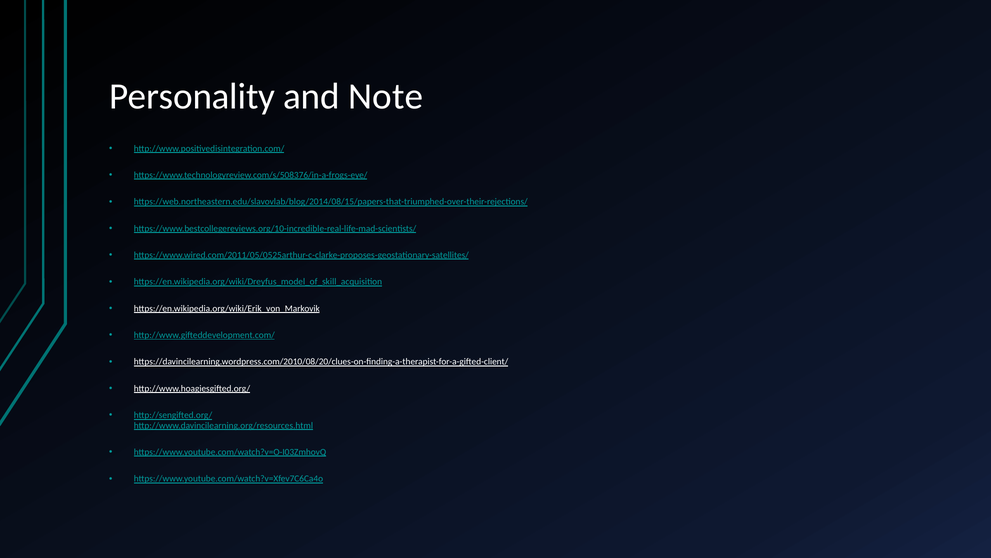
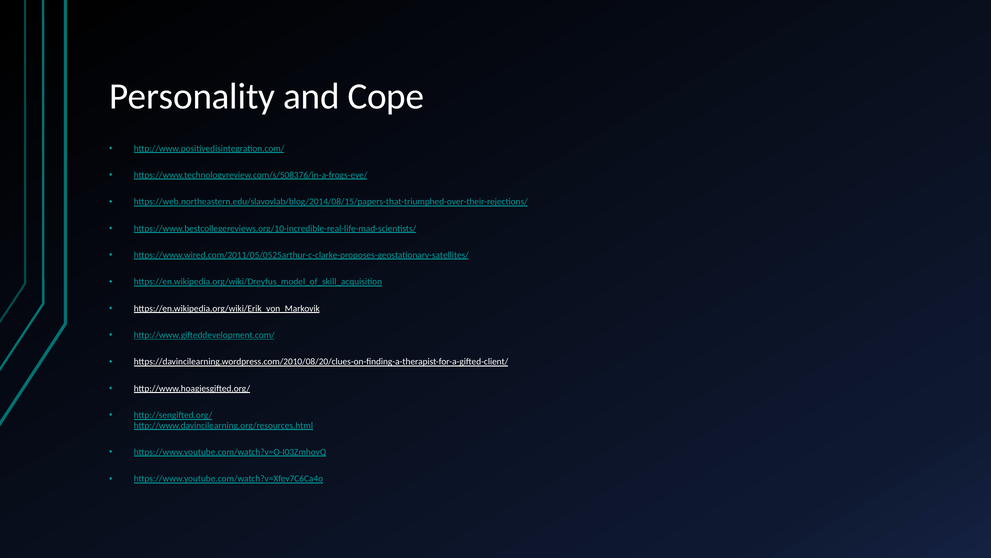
Note: Note -> Cope
